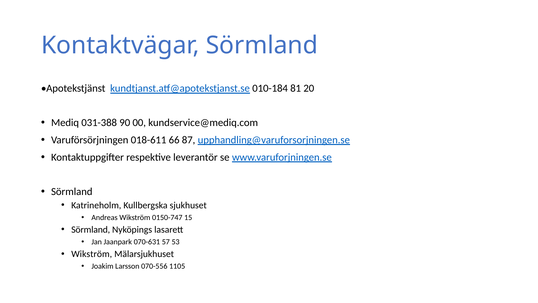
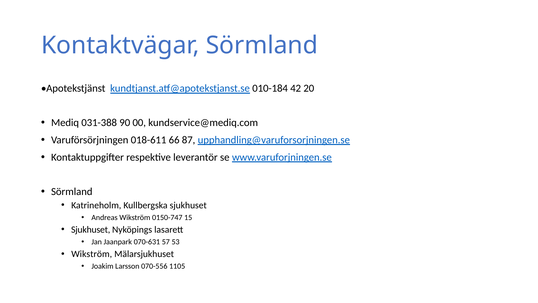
81: 81 -> 42
Sörmland at (91, 229): Sörmland -> Sjukhuset
